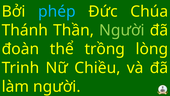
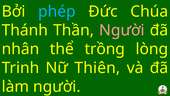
Người at (122, 30) colour: light green -> pink
đoàn: đoàn -> nhân
Chiều: Chiều -> Thiên
